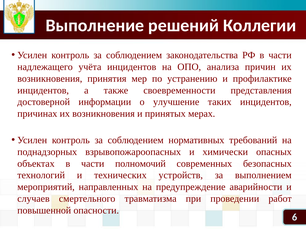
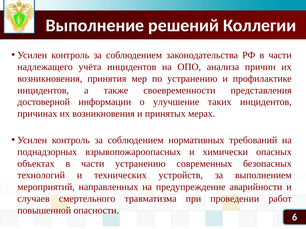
части полномочий: полномочий -> устранению
